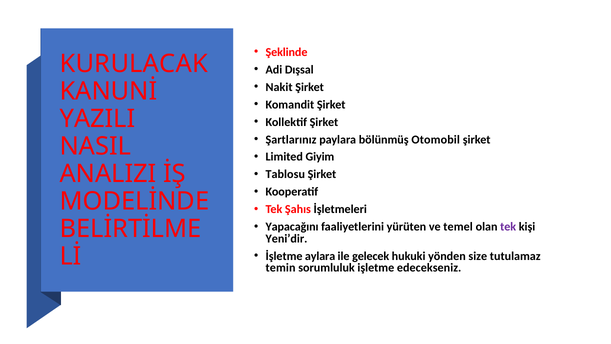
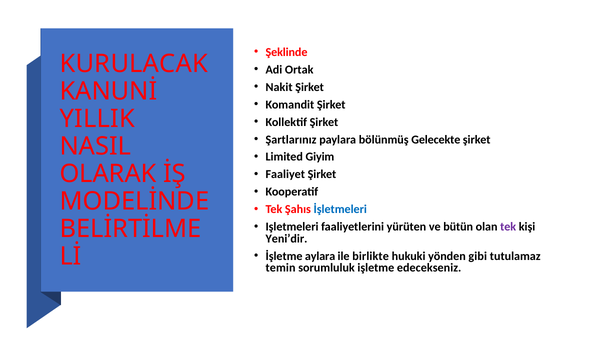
Dışsal: Dışsal -> Ortak
YAZILI: YAZILI -> YILLIK
Otomobil: Otomobil -> Gelecekte
ANALIZI: ANALIZI -> OLARAK
Tablosu: Tablosu -> Faaliyet
İşletmeleri colour: black -> blue
Yapacağını: Yapacağını -> Işletmeleri
temel: temel -> bütün
gelecek: gelecek -> birlikte
size: size -> gibi
